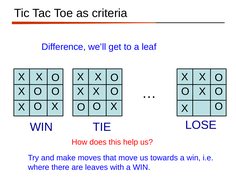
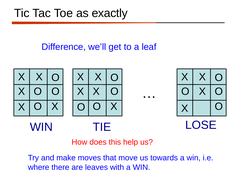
criteria: criteria -> exactly
